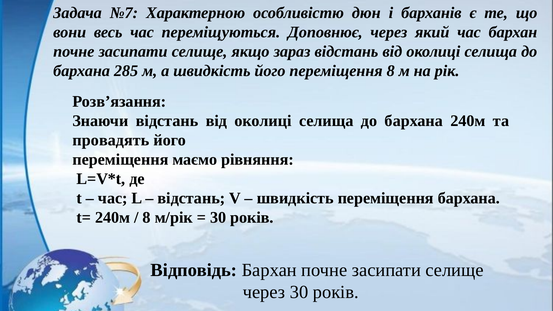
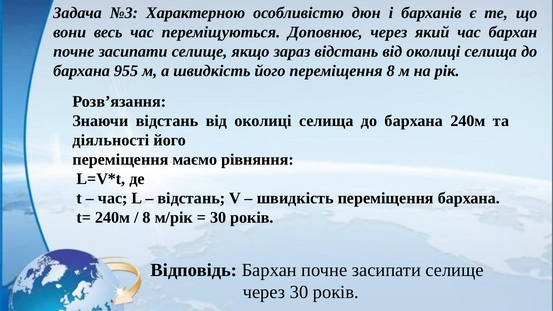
№7: №7 -> №3
285: 285 -> 955
провадять: провадять -> діяльності
